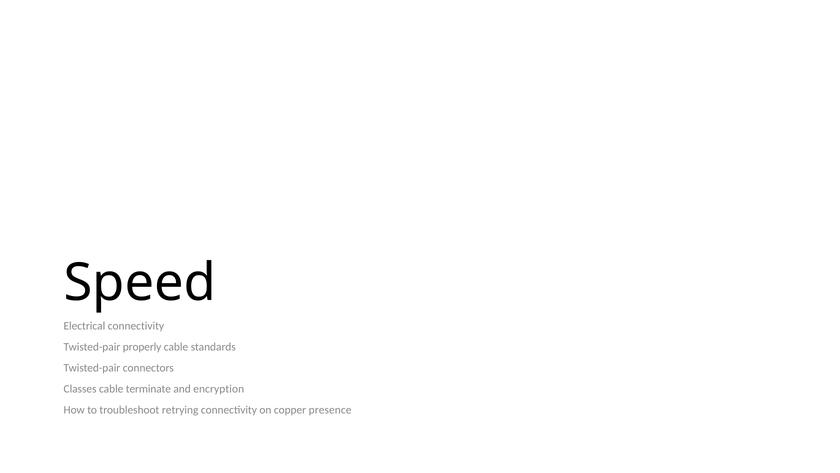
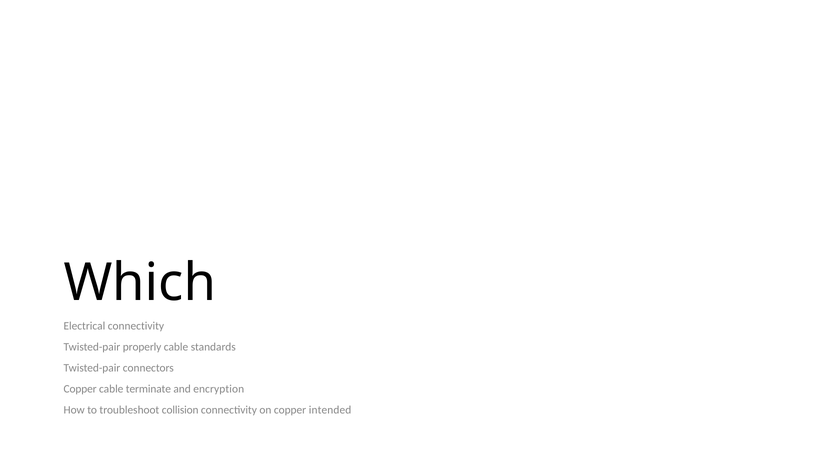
Speed: Speed -> Which
Classes at (80, 389): Classes -> Copper
retrying: retrying -> collision
presence: presence -> intended
